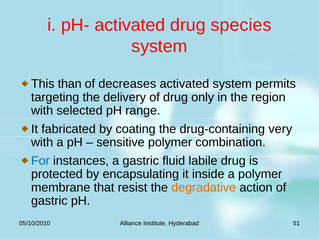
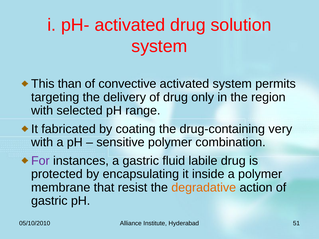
species: species -> solution
decreases: decreases -> convective
For colour: blue -> purple
